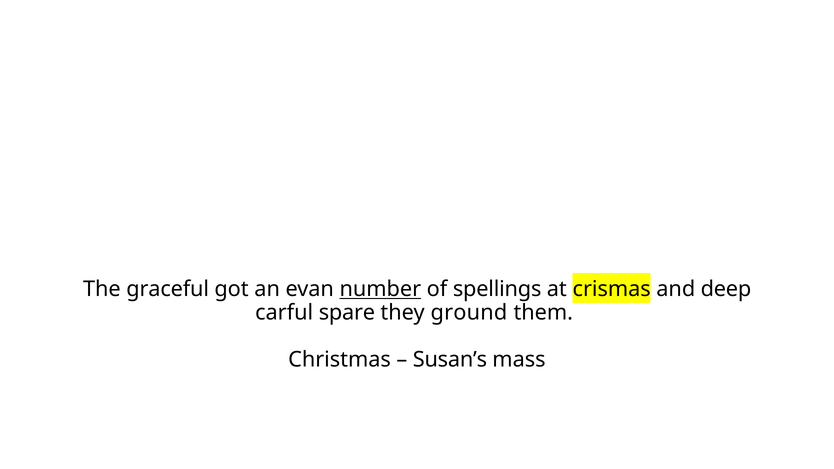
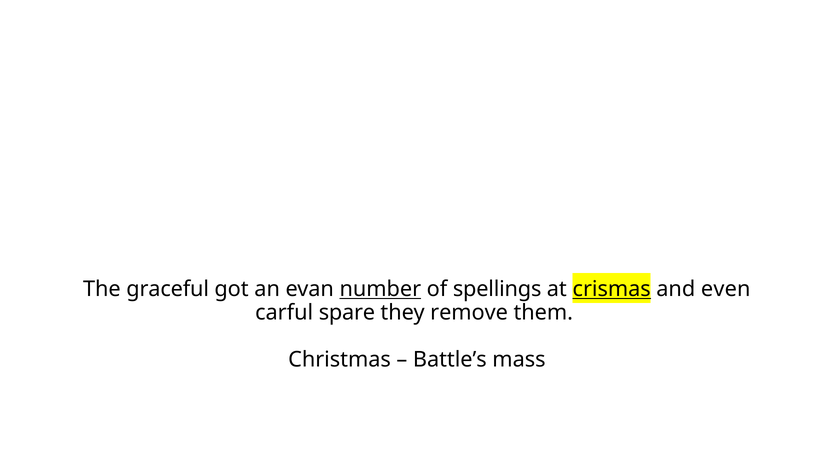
crismas underline: none -> present
deep: deep -> even
ground: ground -> remove
Susan’s: Susan’s -> Battle’s
